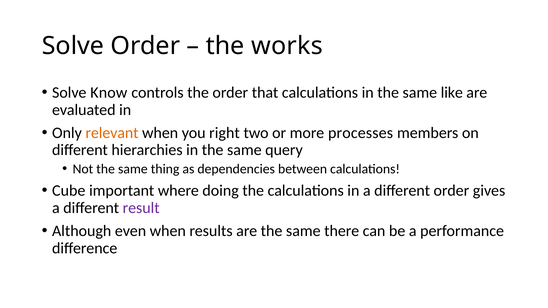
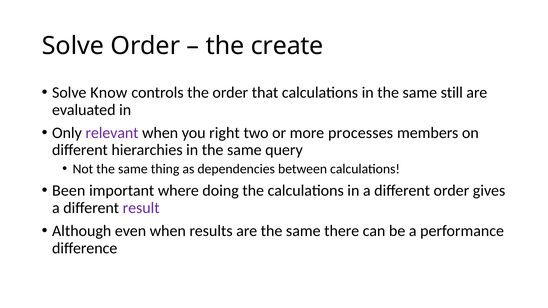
works: works -> create
like: like -> still
relevant colour: orange -> purple
Cube: Cube -> Been
